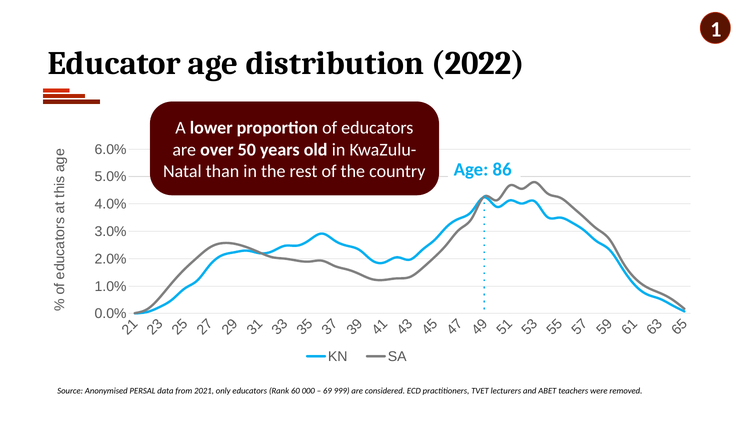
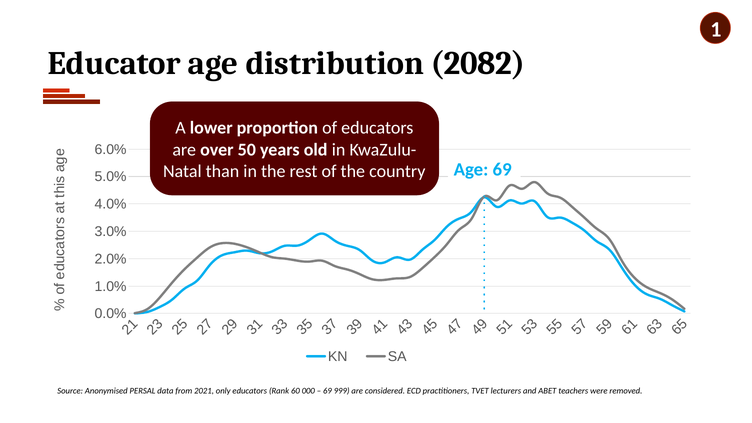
2022: 2022 -> 2082
Age 86: 86 -> 69
